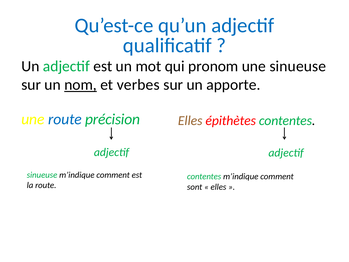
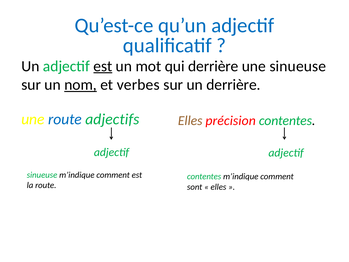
est at (103, 66) underline: none -> present
qui pronom: pronom -> derrière
un apporte: apporte -> derrière
précision: précision -> adjectifs
épithètes: épithètes -> précision
